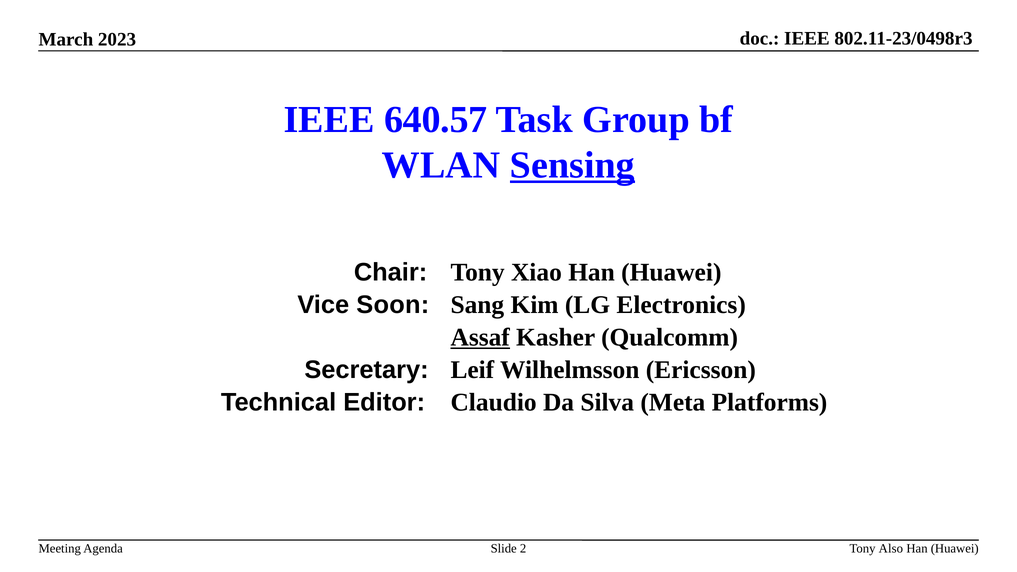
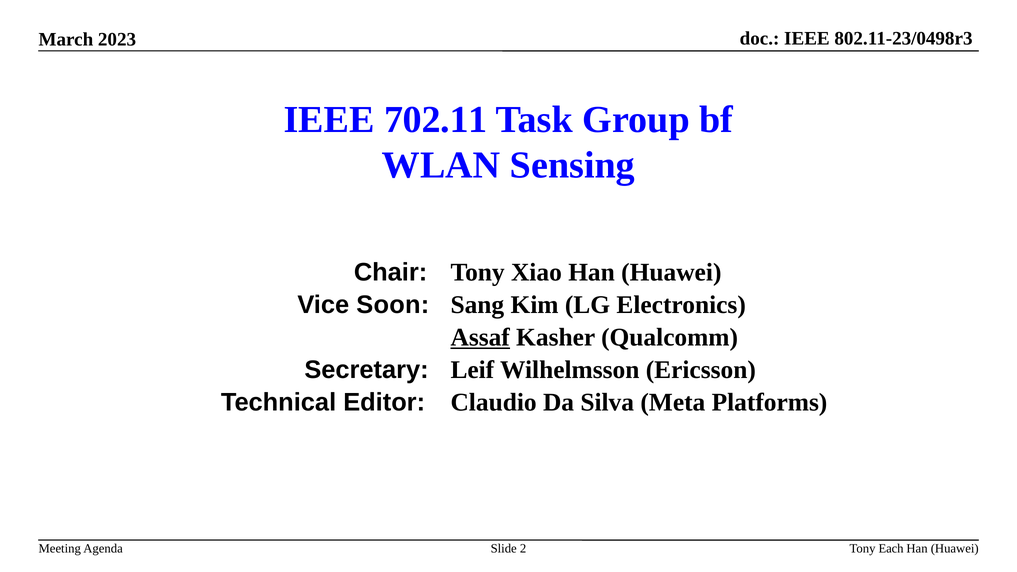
640.57: 640.57 -> 702.11
Sensing underline: present -> none
Also: Also -> Each
